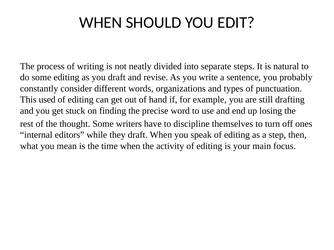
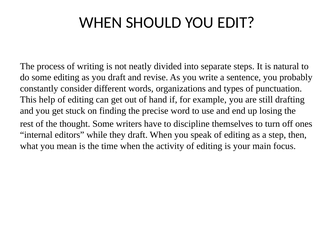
used: used -> help
